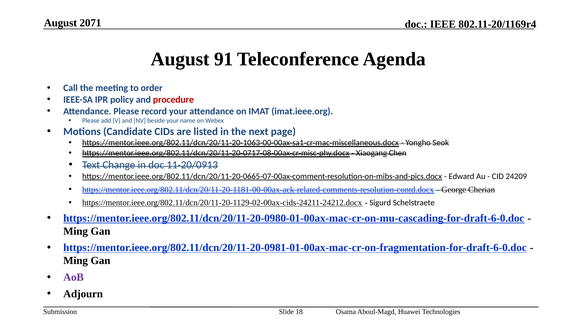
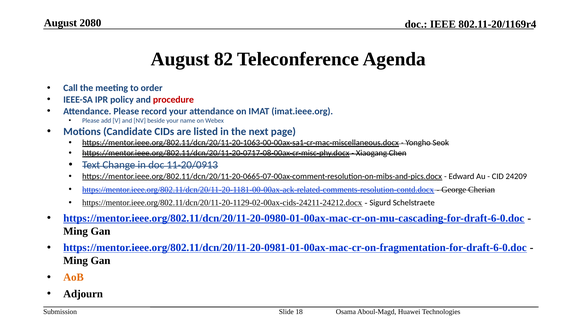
2071: 2071 -> 2080
91: 91 -> 82
AoB colour: purple -> orange
